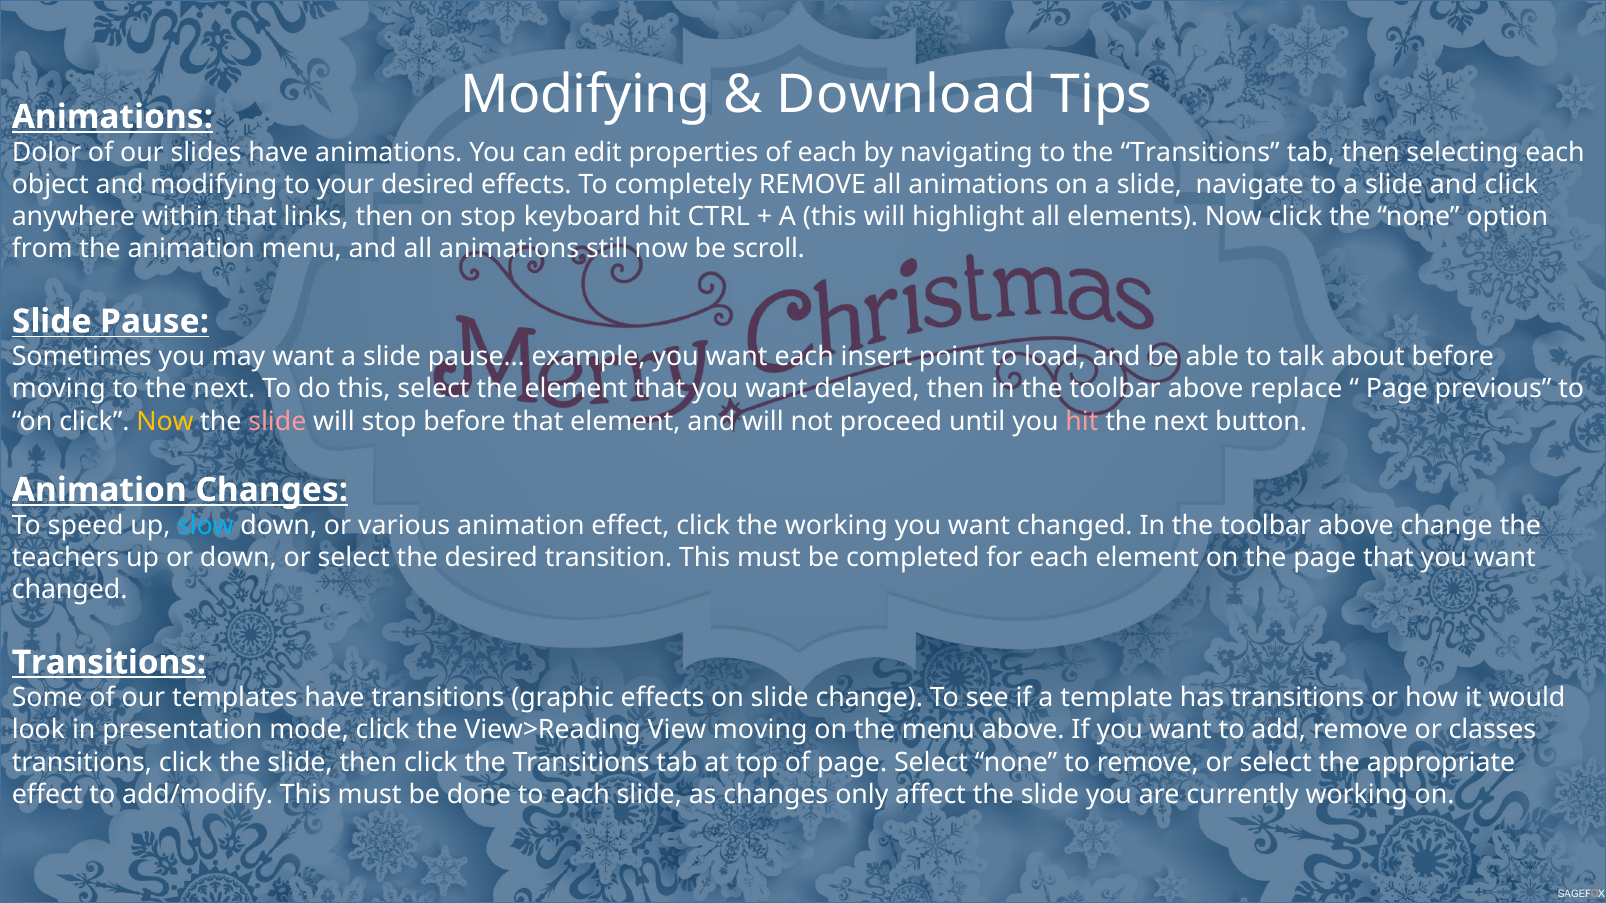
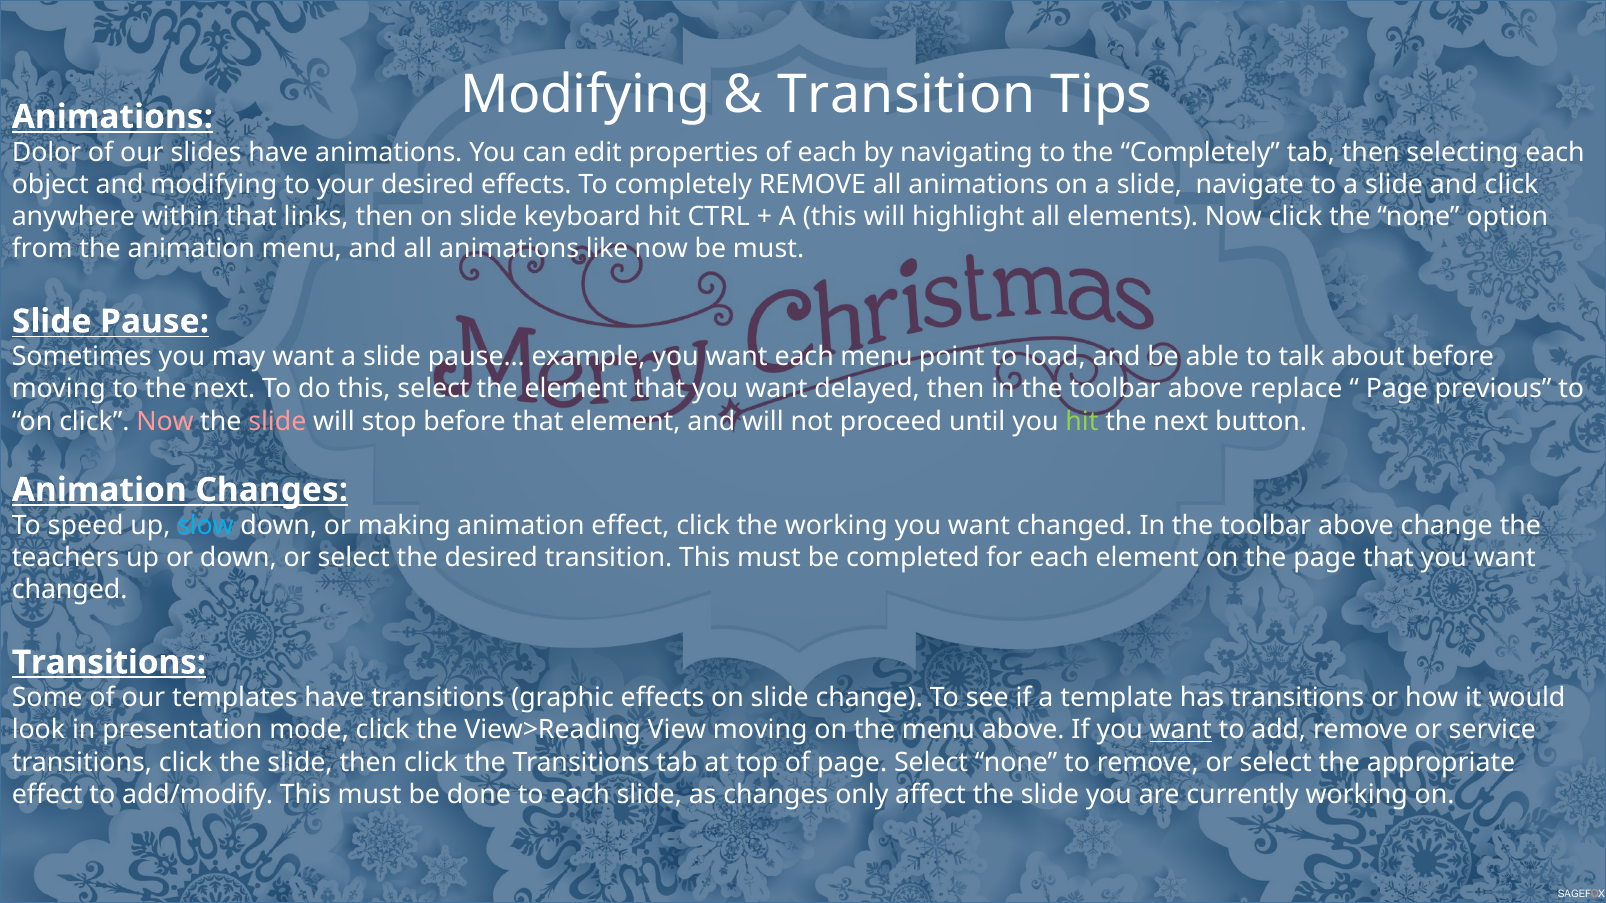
Download at (906, 95): Download -> Transition
to the Transitions: Transitions -> Completely
then on stop: stop -> slide
still: still -> like
be scroll: scroll -> must
each insert: insert -> menu
Now at (165, 421) colour: yellow -> pink
hit at (1082, 421) colour: pink -> light green
various: various -> making
want at (1181, 730) underline: none -> present
classes: classes -> service
